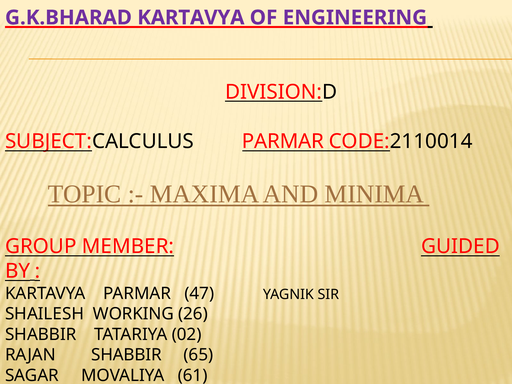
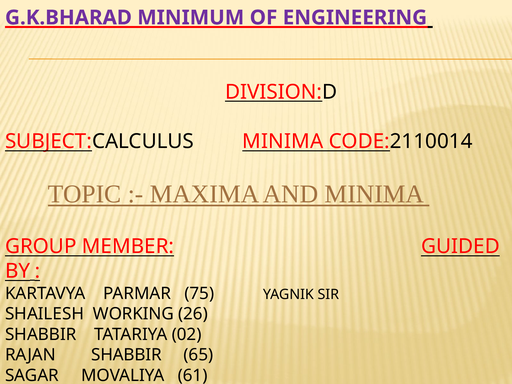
G.K.BHARAD KARTAVYA: KARTAVYA -> MINIMUM
SUBJECT:CALCULUS PARMAR: PARMAR -> MINIMA
47: 47 -> 75
